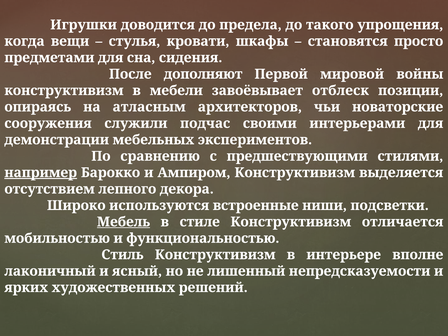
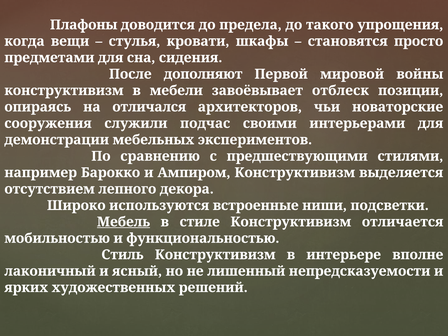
Игрушки: Игрушки -> Плафоны
атласным: атласным -> отличался
например underline: present -> none
